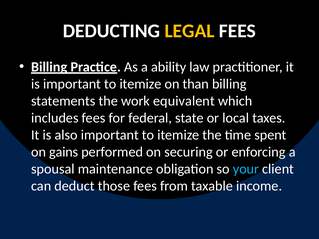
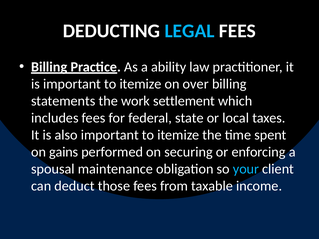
LEGAL colour: yellow -> light blue
than: than -> over
equivalent: equivalent -> settlement
